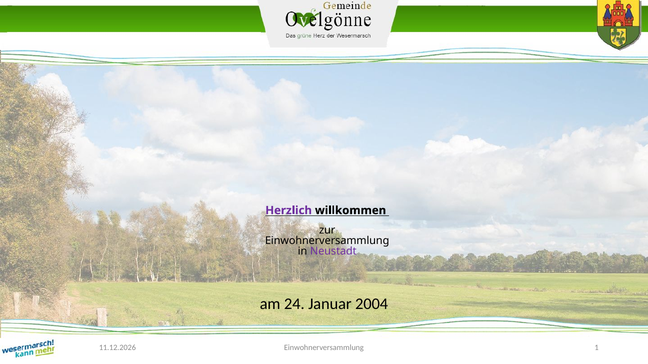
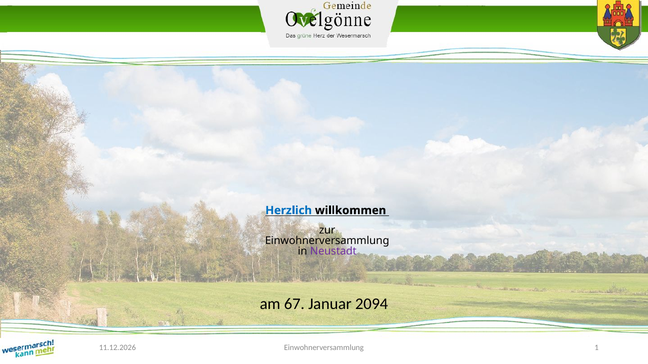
Herzlich colour: purple -> blue
24: 24 -> 67
2004: 2004 -> 2094
